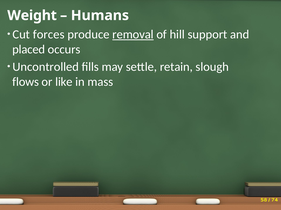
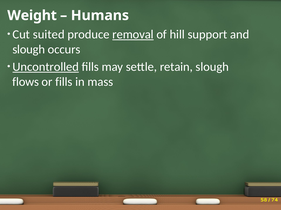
forces: forces -> suited
placed at (29, 50): placed -> slough
Uncontrolled underline: none -> present
or like: like -> fills
